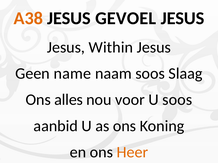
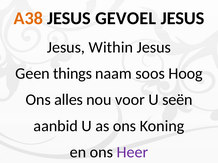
name: name -> things
Slaag: Slaag -> Hoog
U soos: soos -> seën
Heer colour: orange -> purple
